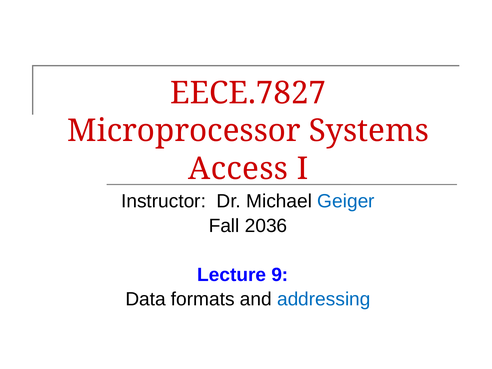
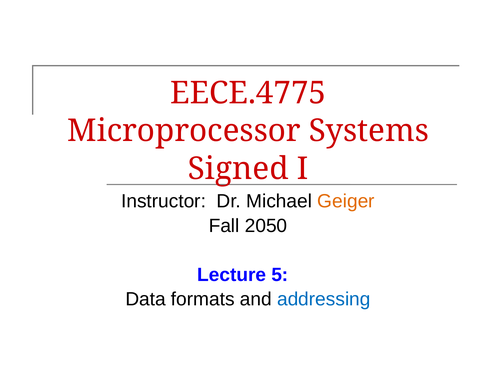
EECE.7827: EECE.7827 -> EECE.4775
Access: Access -> Signed
Geiger colour: blue -> orange
2036: 2036 -> 2050
9: 9 -> 5
